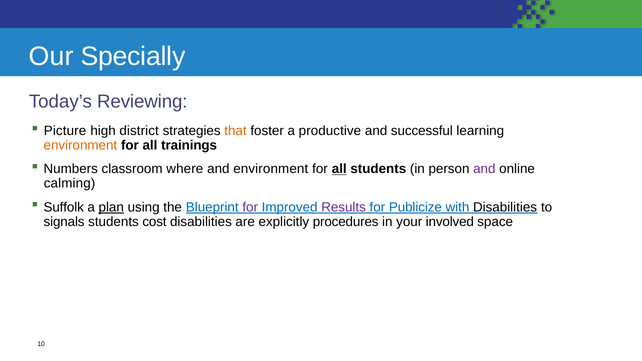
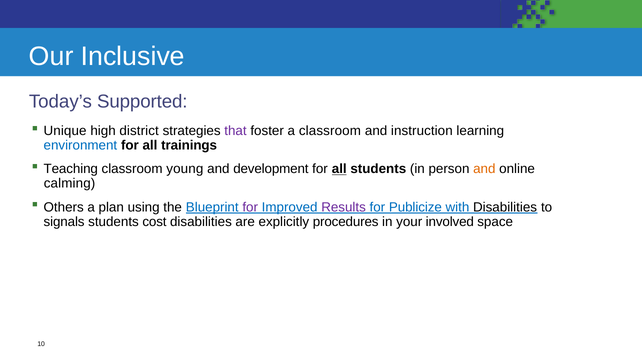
Specially: Specially -> Inclusive
Reviewing: Reviewing -> Supported
Picture: Picture -> Unique
that colour: orange -> purple
a productive: productive -> classroom
successful: successful -> instruction
environment at (80, 145) colour: orange -> blue
Numbers: Numbers -> Teaching
where: where -> young
and environment: environment -> development
and at (484, 169) colour: purple -> orange
Suffolk: Suffolk -> Others
plan underline: present -> none
